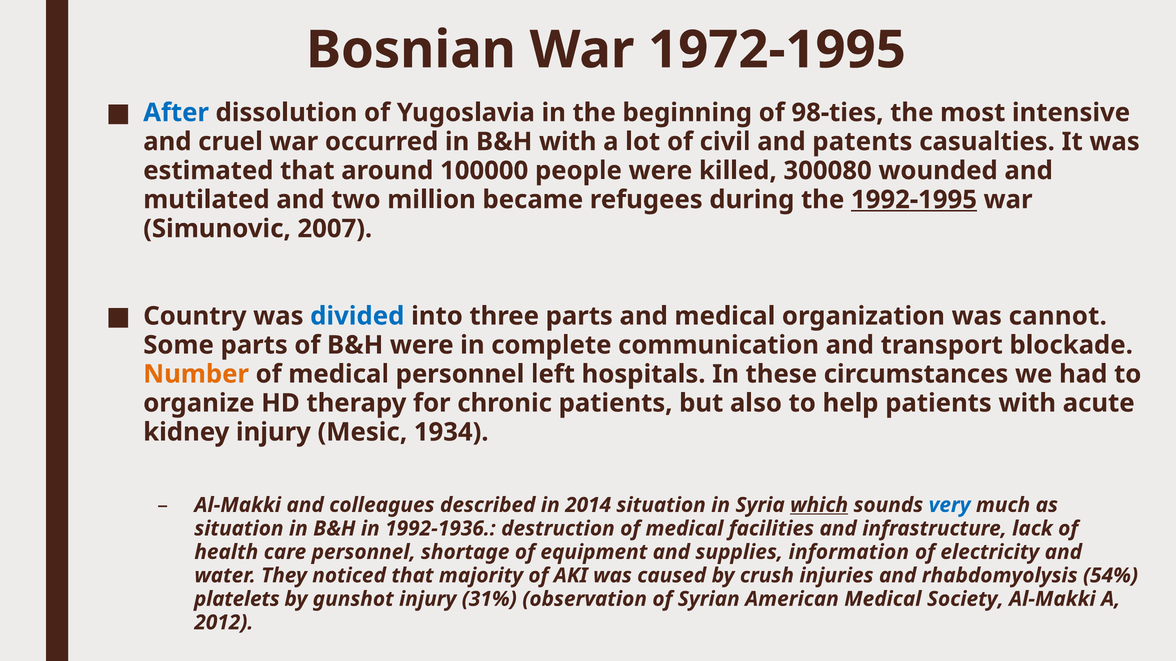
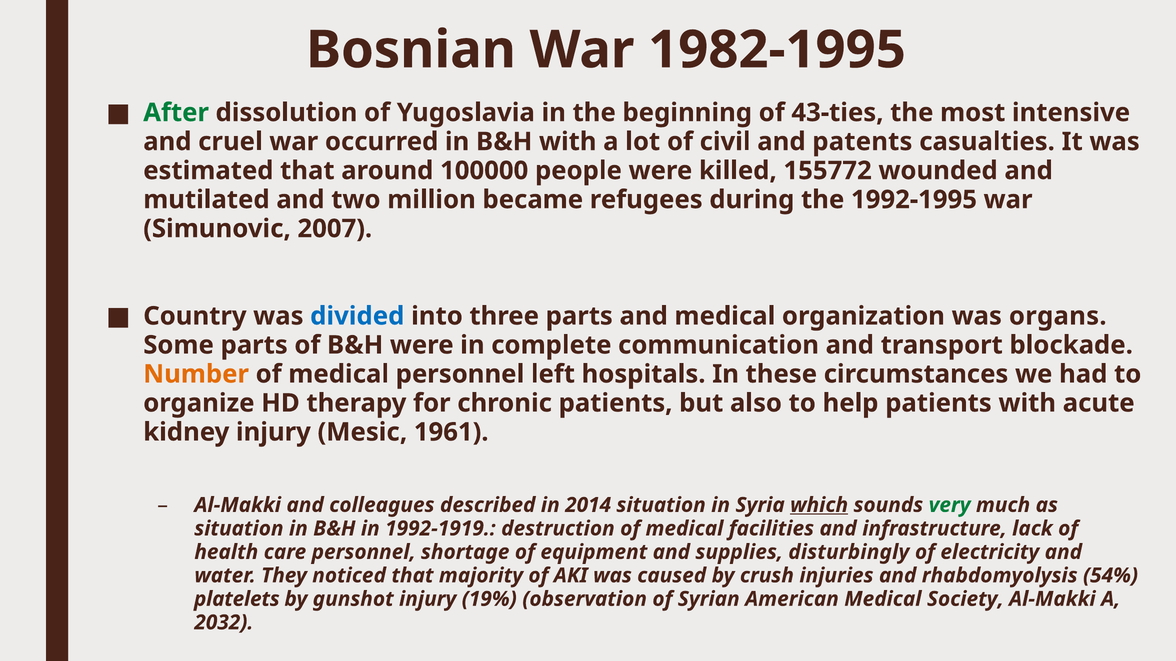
1972-1995: 1972-1995 -> 1982-1995
After colour: blue -> green
98-ties: 98-ties -> 43-ties
300080: 300080 -> 155772
1992-1995 underline: present -> none
cannot: cannot -> organs
1934: 1934 -> 1961
very colour: blue -> green
1992-1936: 1992-1936 -> 1992-1919
information: information -> disturbingly
31%: 31% -> 19%
2012: 2012 -> 2032
